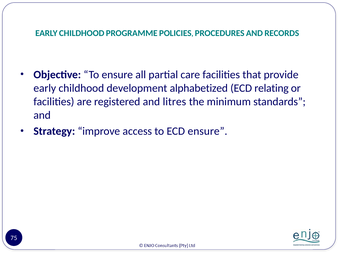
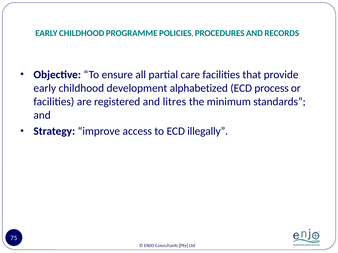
relating: relating -> process
ECD ensure: ensure -> illegally
